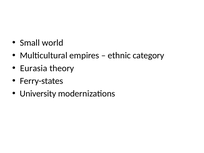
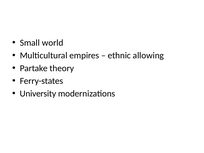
category: category -> allowing
Eurasia: Eurasia -> Partake
